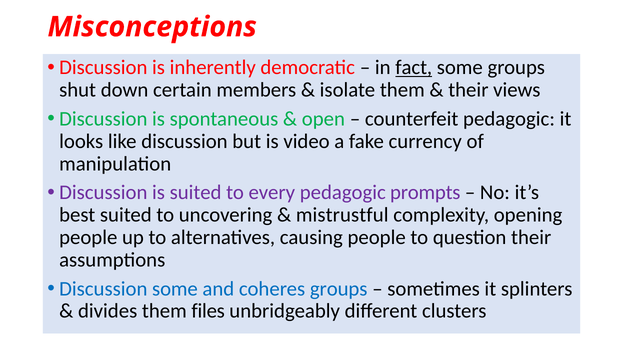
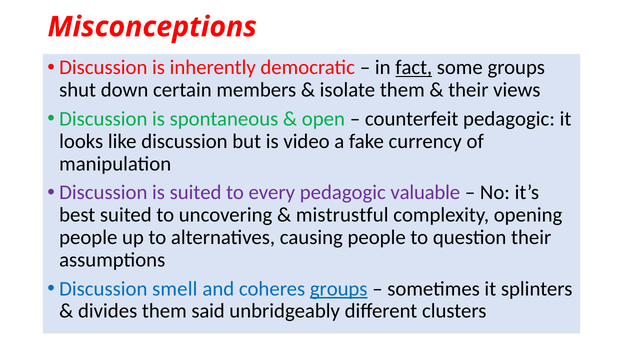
prompts: prompts -> valuable
Discussion some: some -> smell
groups at (339, 289) underline: none -> present
files: files -> said
